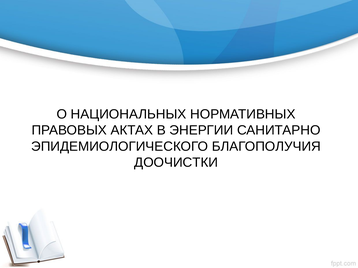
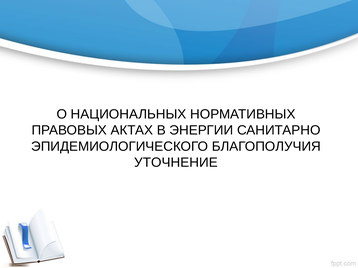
ДООЧИСТКИ: ДООЧИСТКИ -> УТОЧНЕНИЕ
